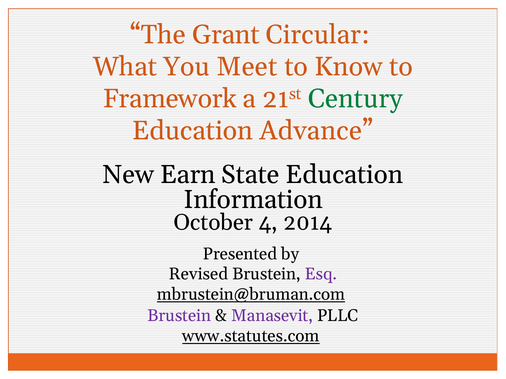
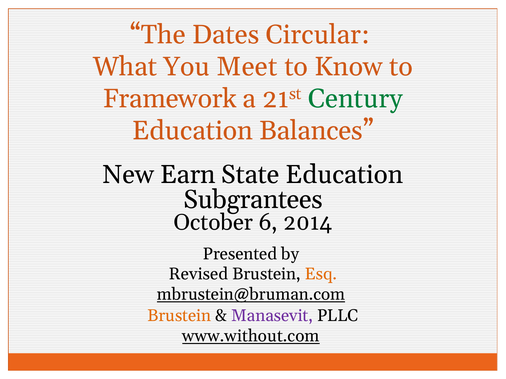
Grant: Grant -> Dates
Advance: Advance -> Balances
Information: Information -> Subgrantees
4: 4 -> 6
Esq colour: purple -> orange
Brustein at (179, 316) colour: purple -> orange
www.statutes.com: www.statutes.com -> www.without.com
